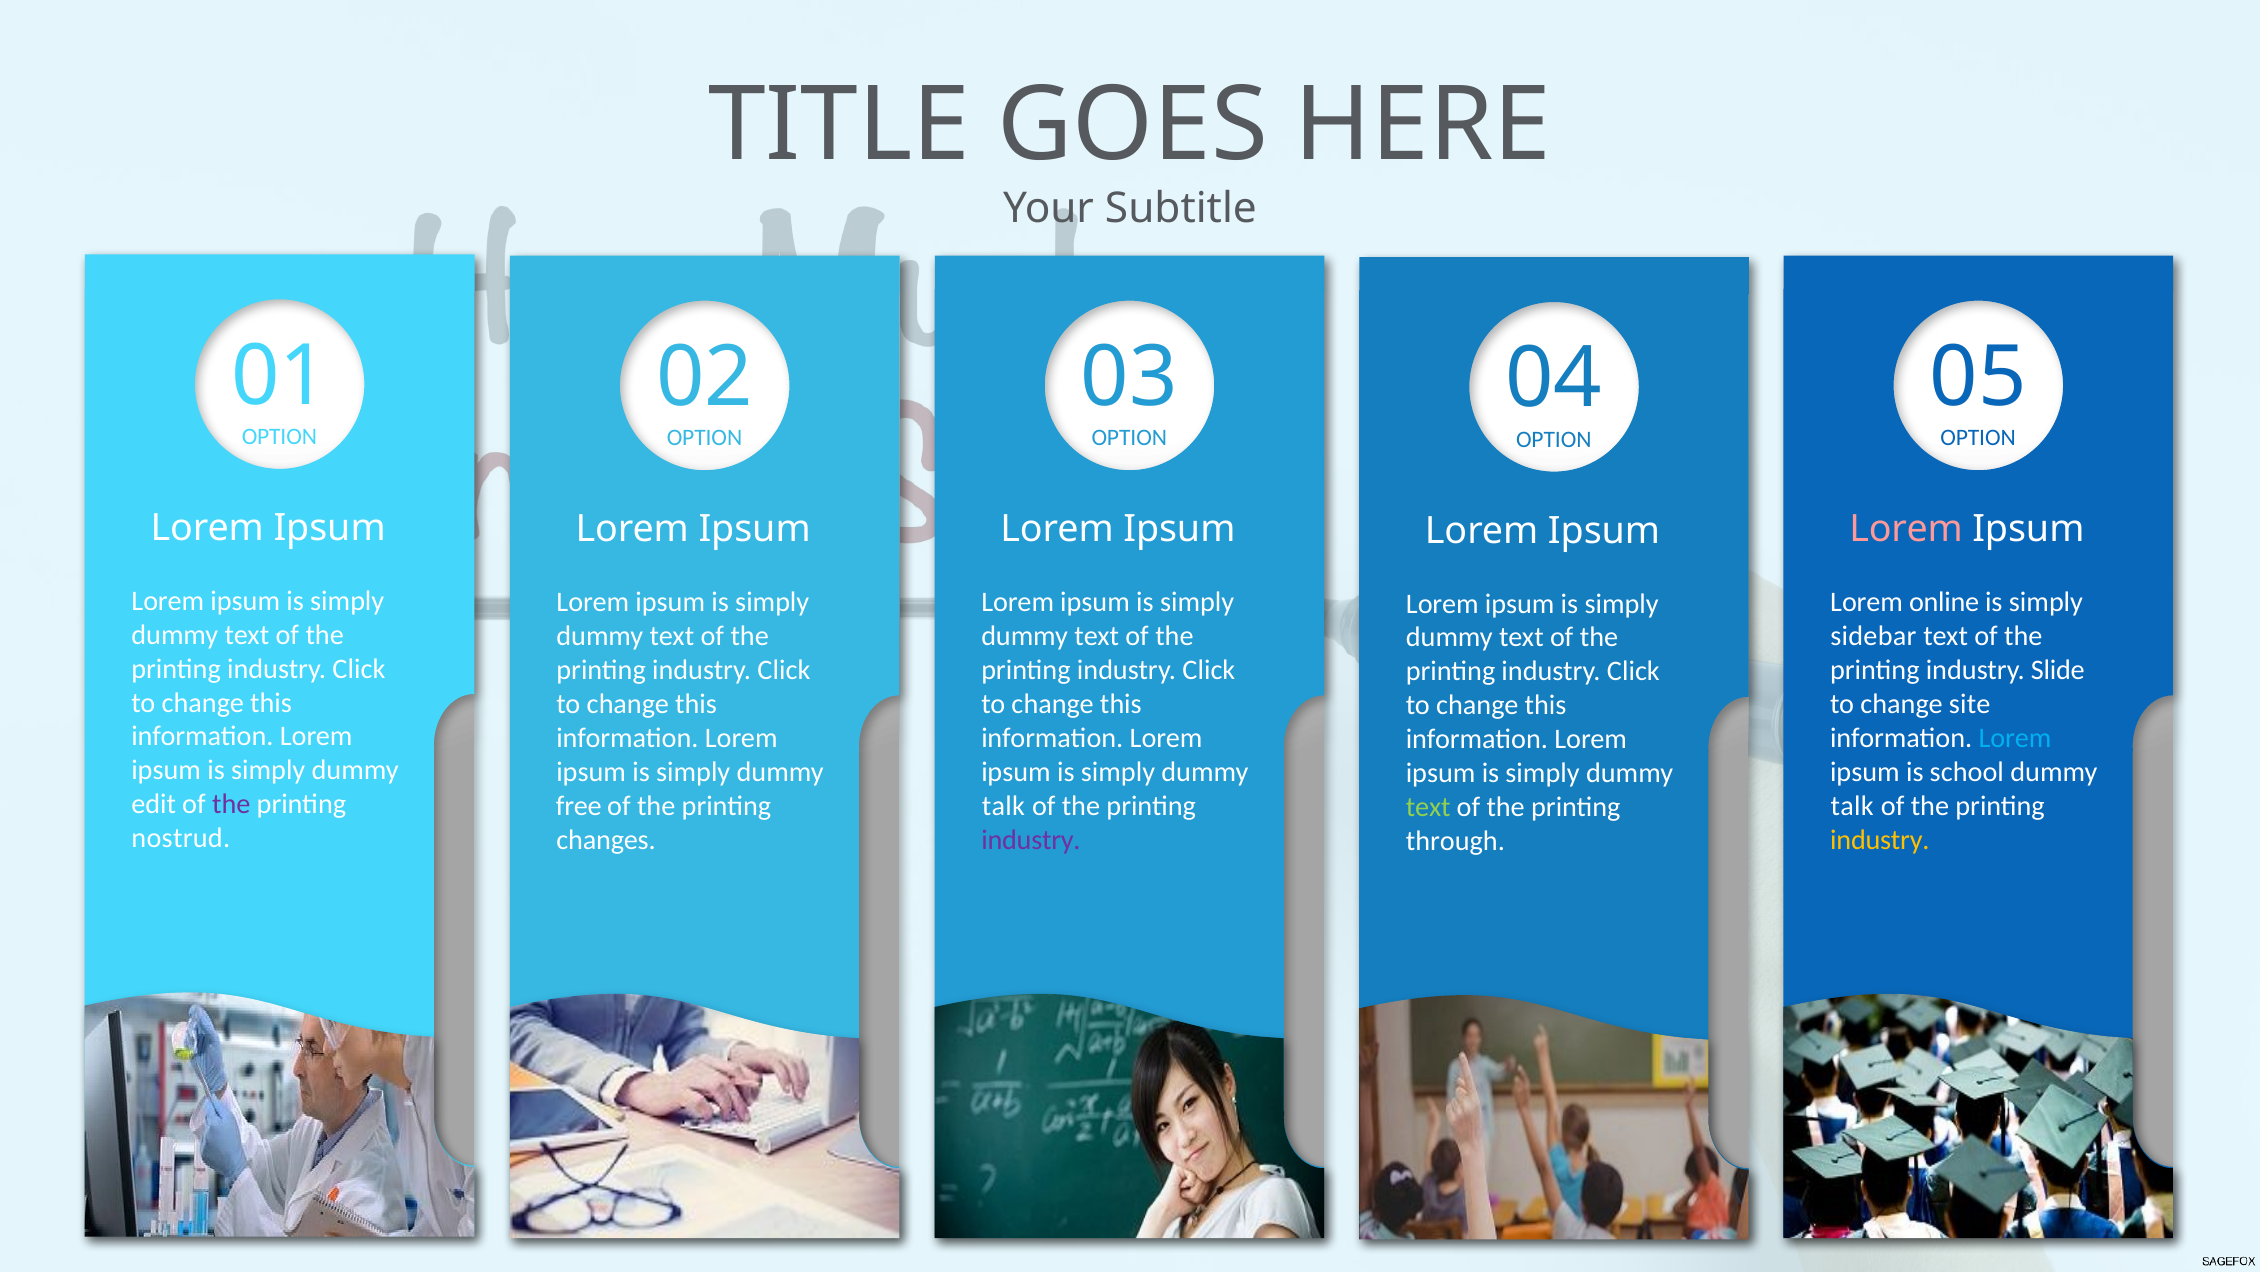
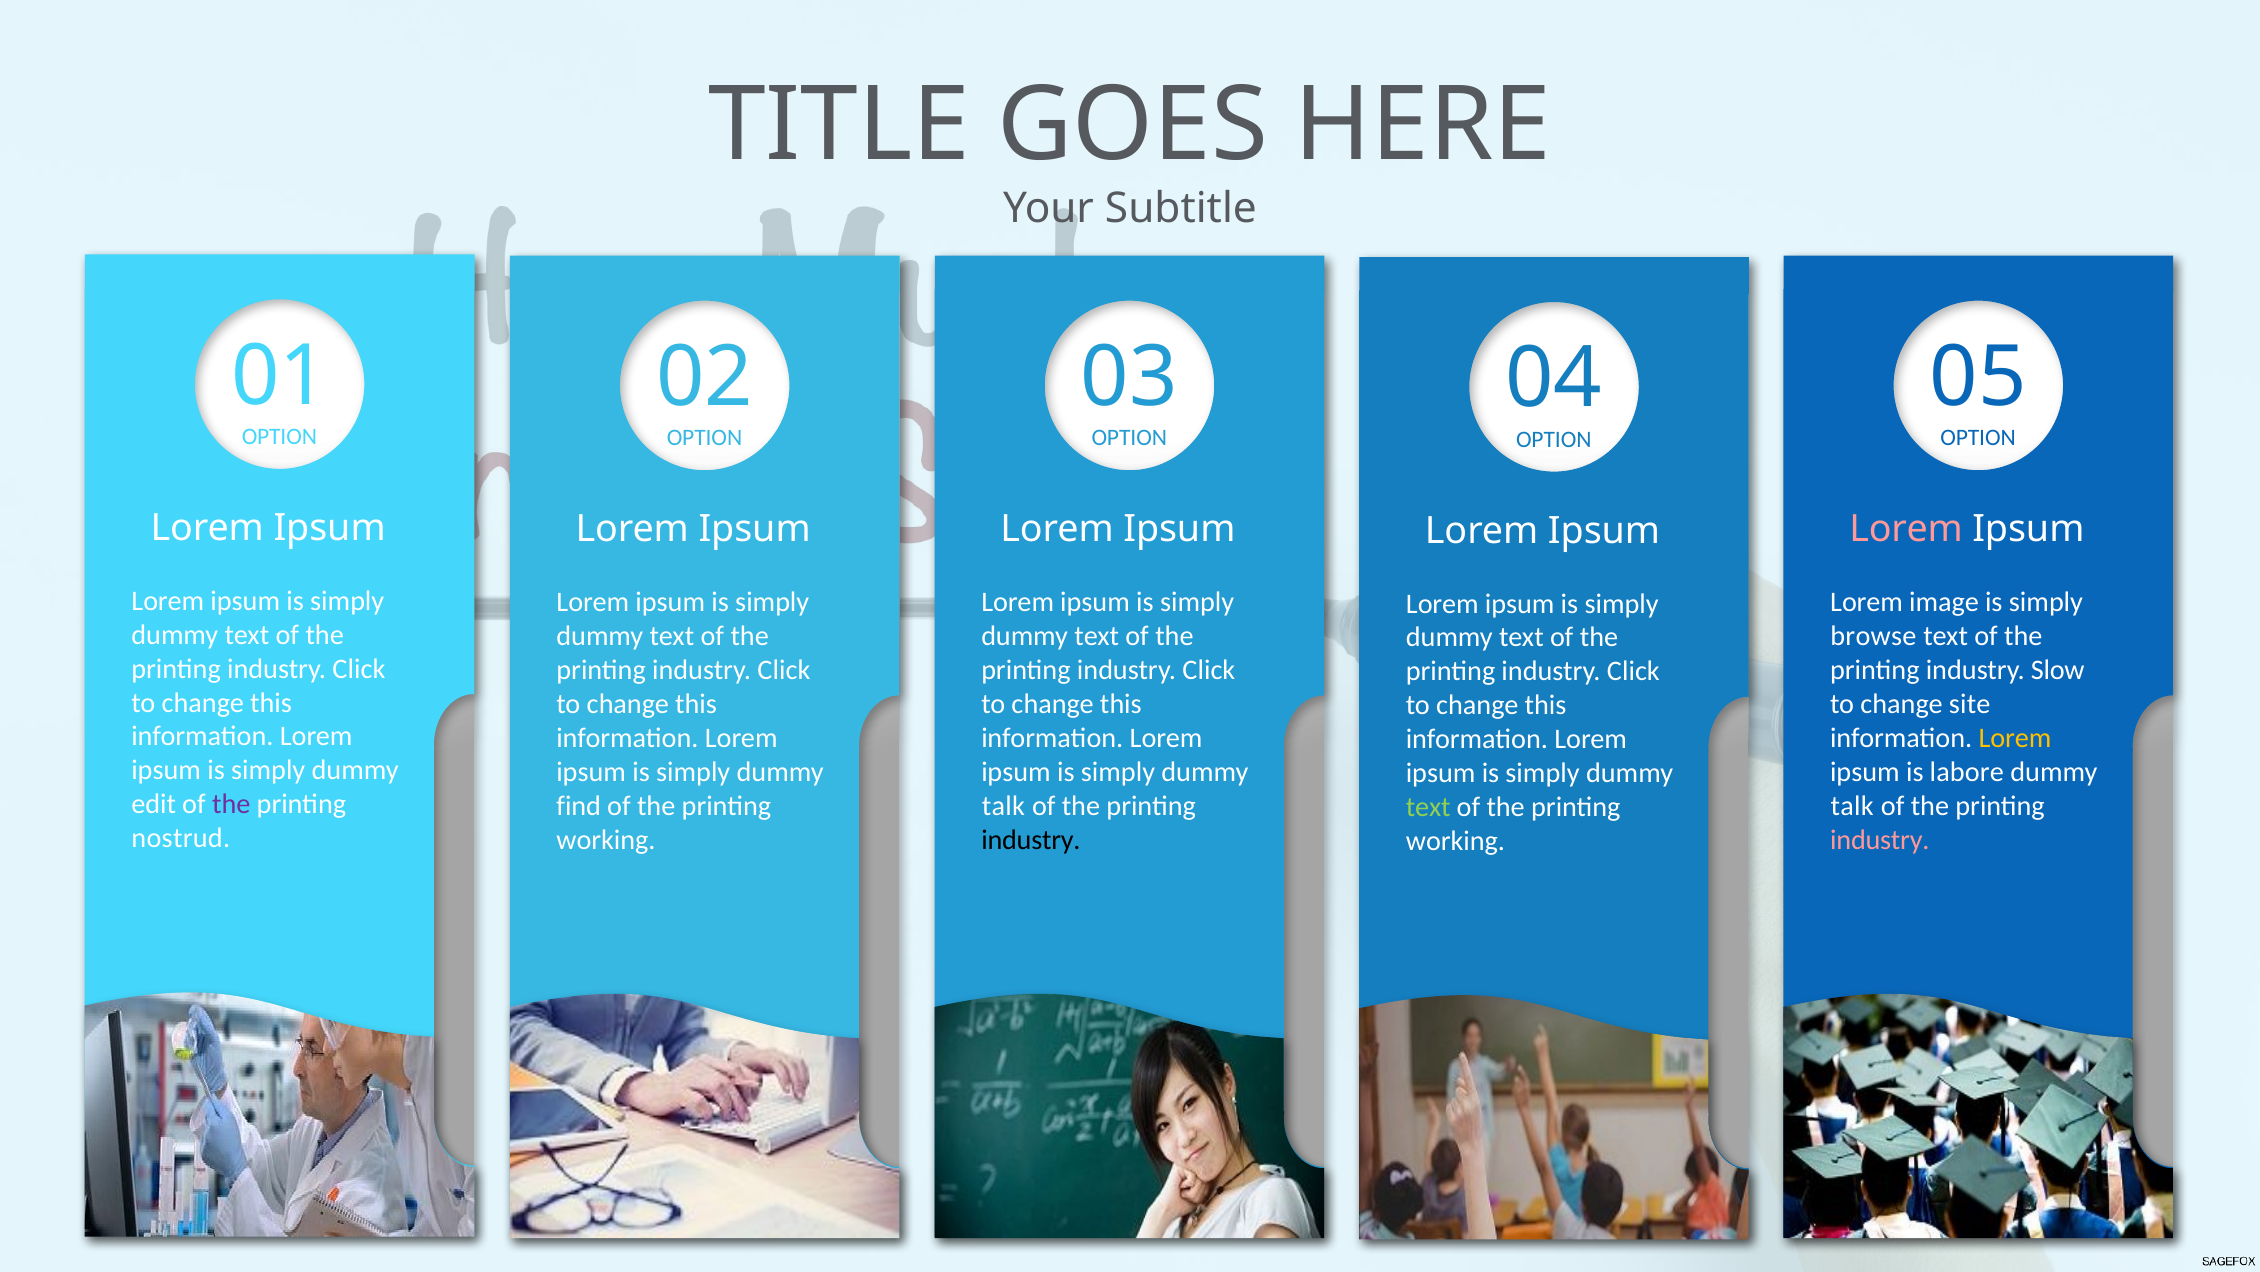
online: online -> image
sidebar: sidebar -> browse
Slide: Slide -> Slow
Lorem at (2015, 738) colour: light blue -> yellow
school: school -> labore
free: free -> find
changes at (606, 839): changes -> working
industry at (1031, 839) colour: purple -> black
industry at (1880, 839) colour: yellow -> pink
through at (1455, 841): through -> working
